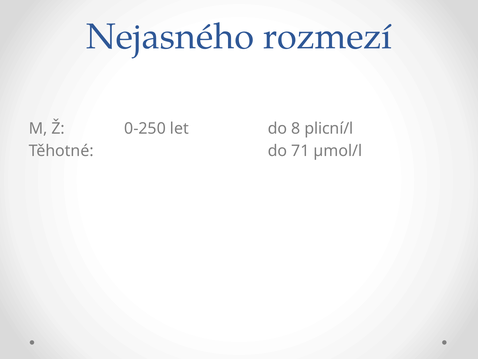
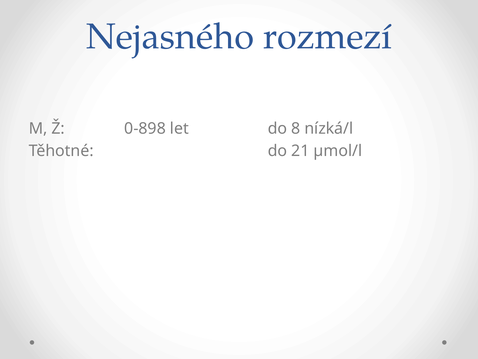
0-250: 0-250 -> 0-898
plicní/l: plicní/l -> nízká/l
71: 71 -> 21
